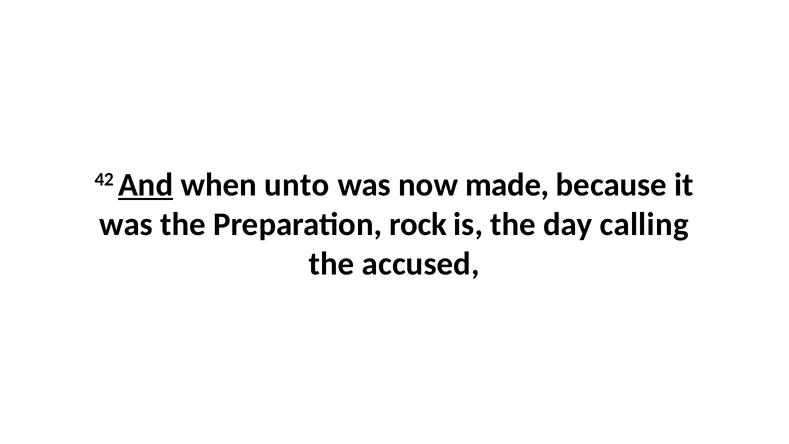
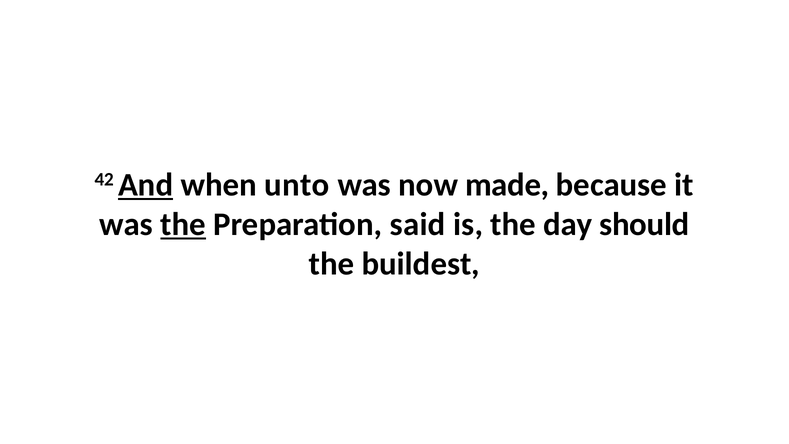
the at (183, 224) underline: none -> present
rock: rock -> said
calling: calling -> should
accused: accused -> buildest
